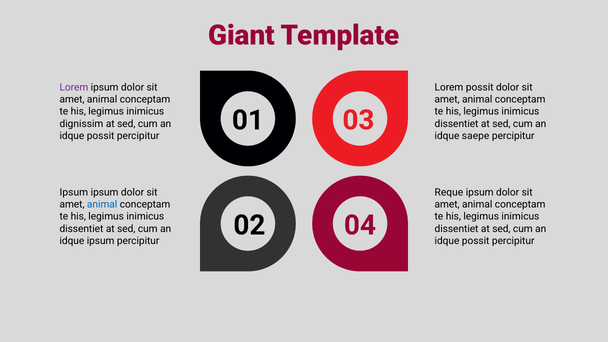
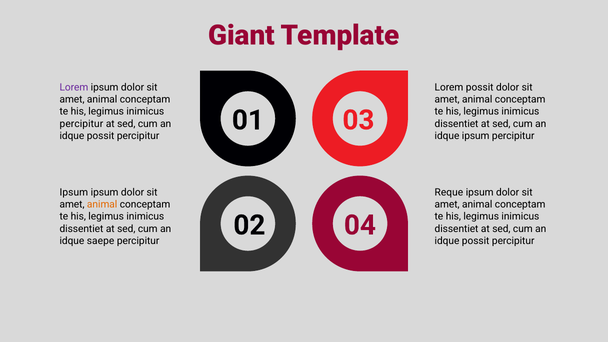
dignissim at (81, 124): dignissim -> percipitur
idque saepe: saepe -> ipsum
animal at (102, 204) colour: blue -> orange
idque ipsum: ipsum -> saepe
